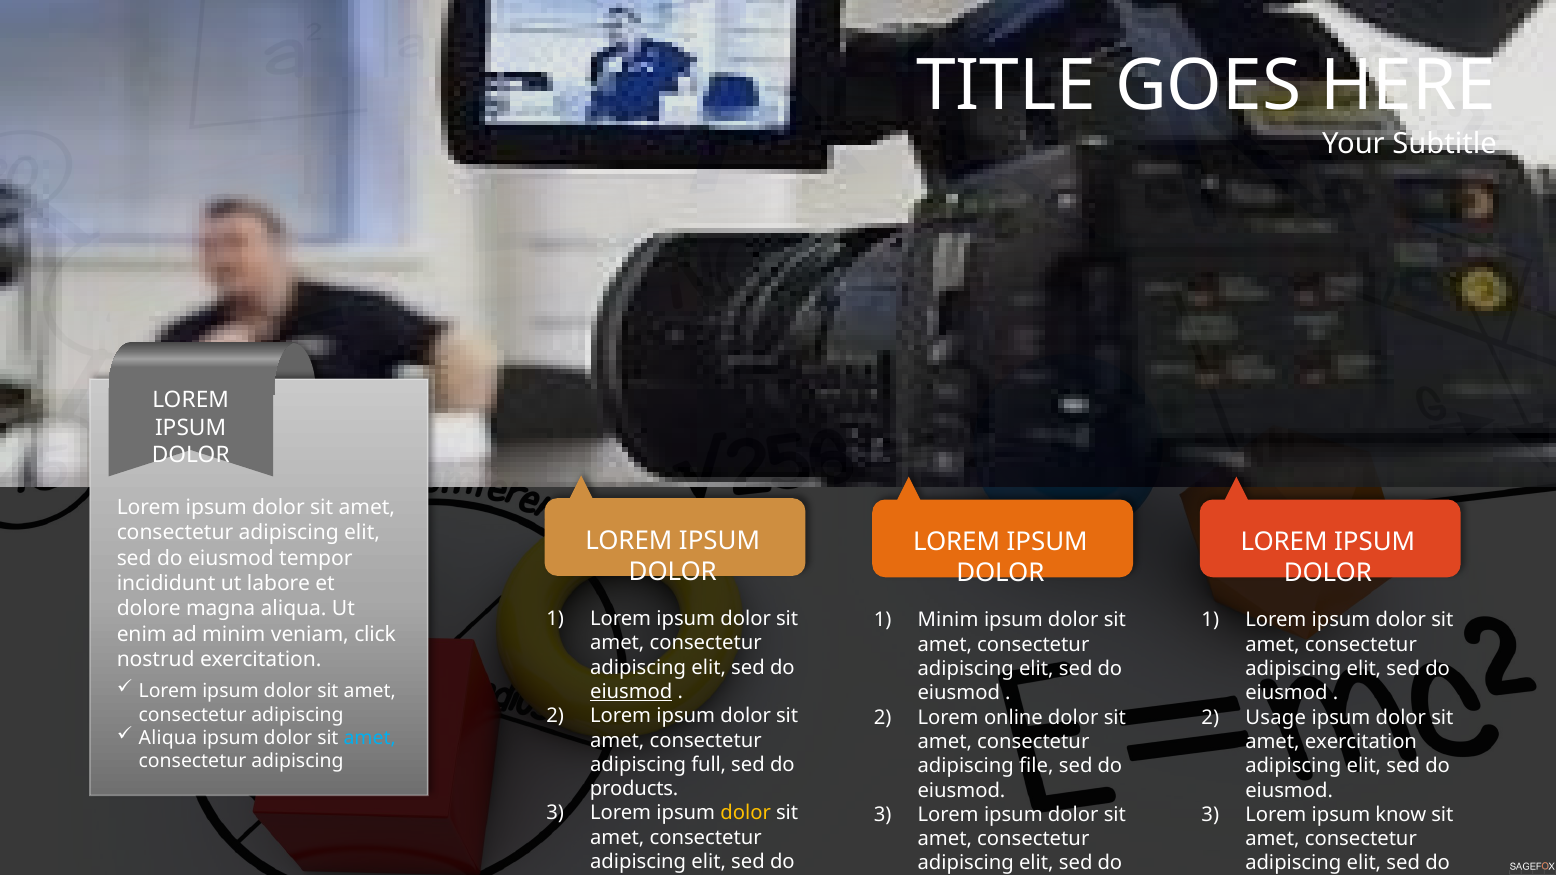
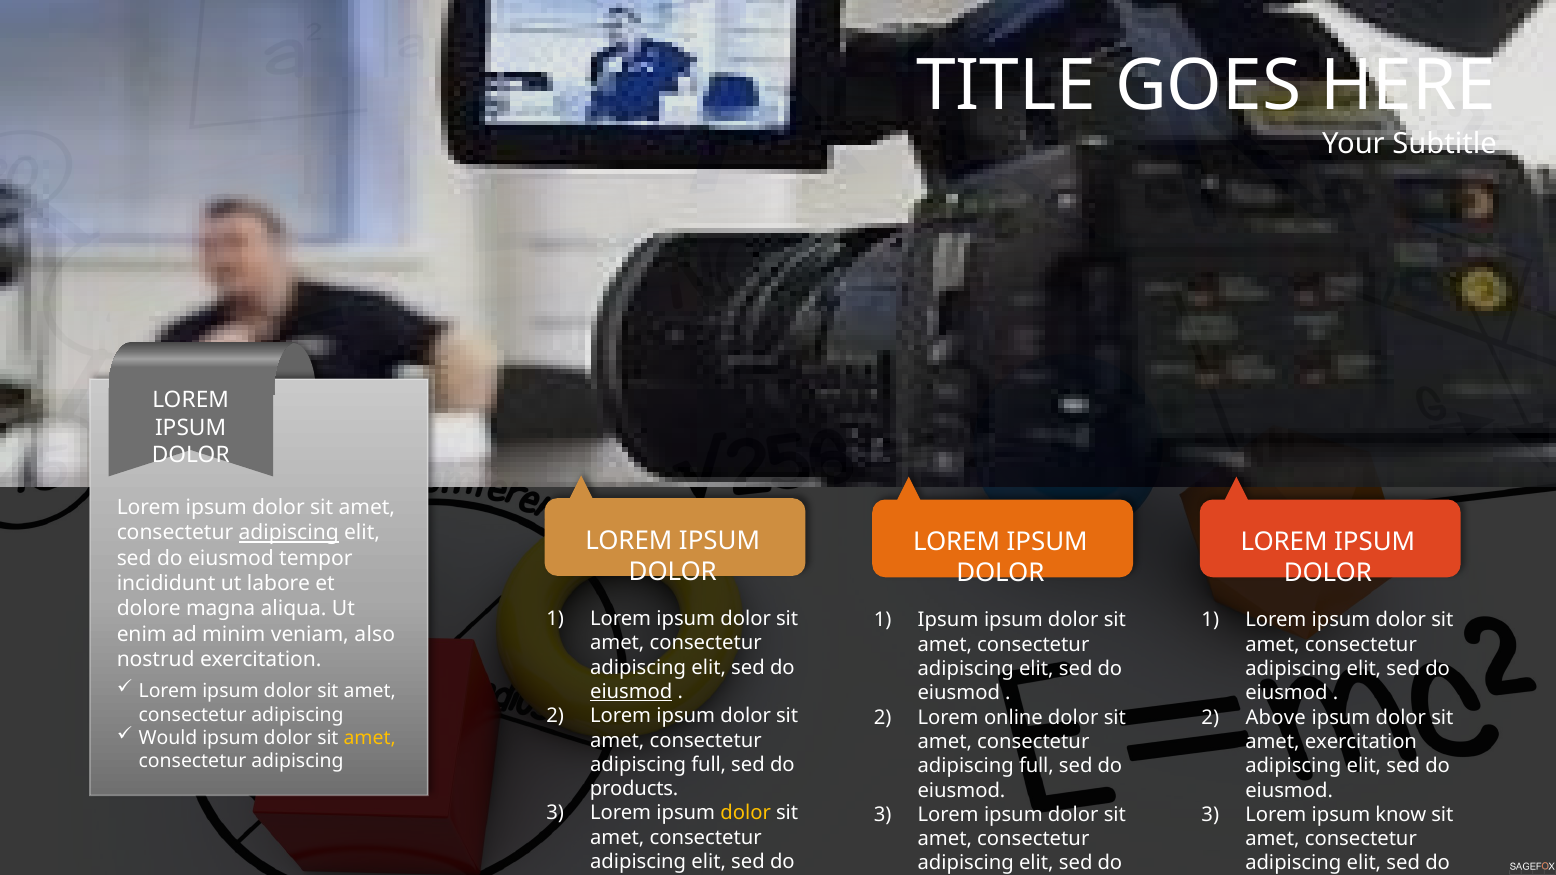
adipiscing at (289, 533) underline: none -> present
Minim at (948, 620): Minim -> Ipsum
click: click -> also
Usage: Usage -> Above
Aliqua at (168, 738): Aliqua -> Would
amet at (370, 738) colour: light blue -> yellow
file at (1036, 766): file -> full
